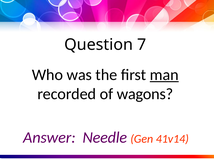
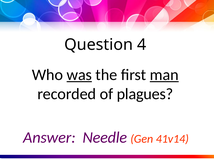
7: 7 -> 4
was underline: none -> present
wagons: wagons -> plagues
